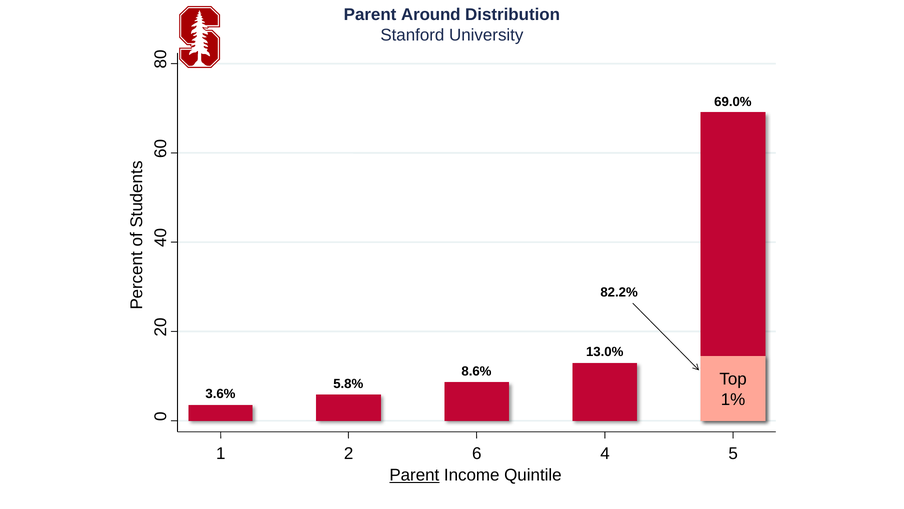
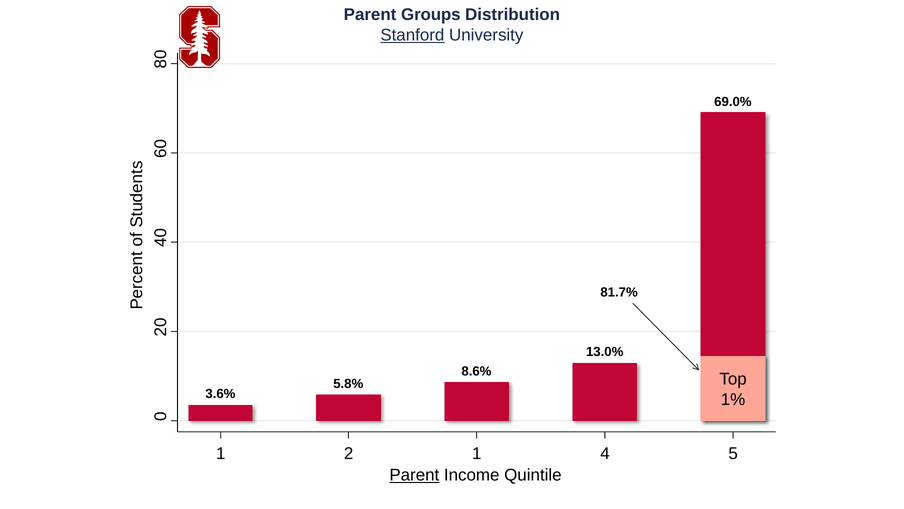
Around: Around -> Groups
Stanford underline: none -> present
82.2%: 82.2% -> 81.7%
2 6: 6 -> 1
